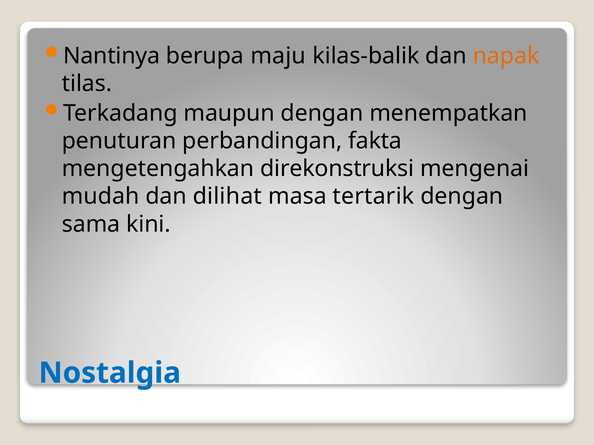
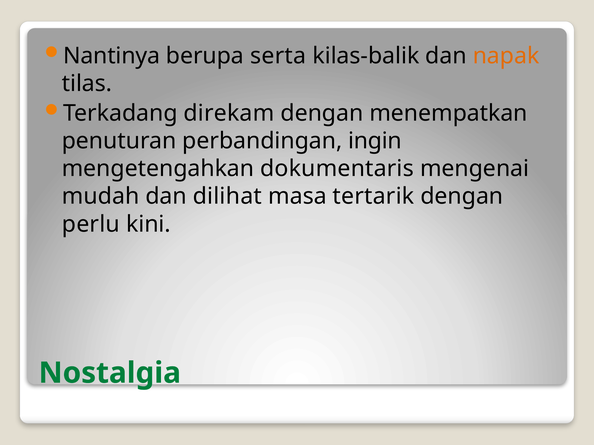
maju: maju -> serta
maupun: maupun -> direkam
fakta: fakta -> ingin
direkonstruksi: direkonstruksi -> dokumentaris
sama: sama -> perlu
Nostalgia colour: blue -> green
